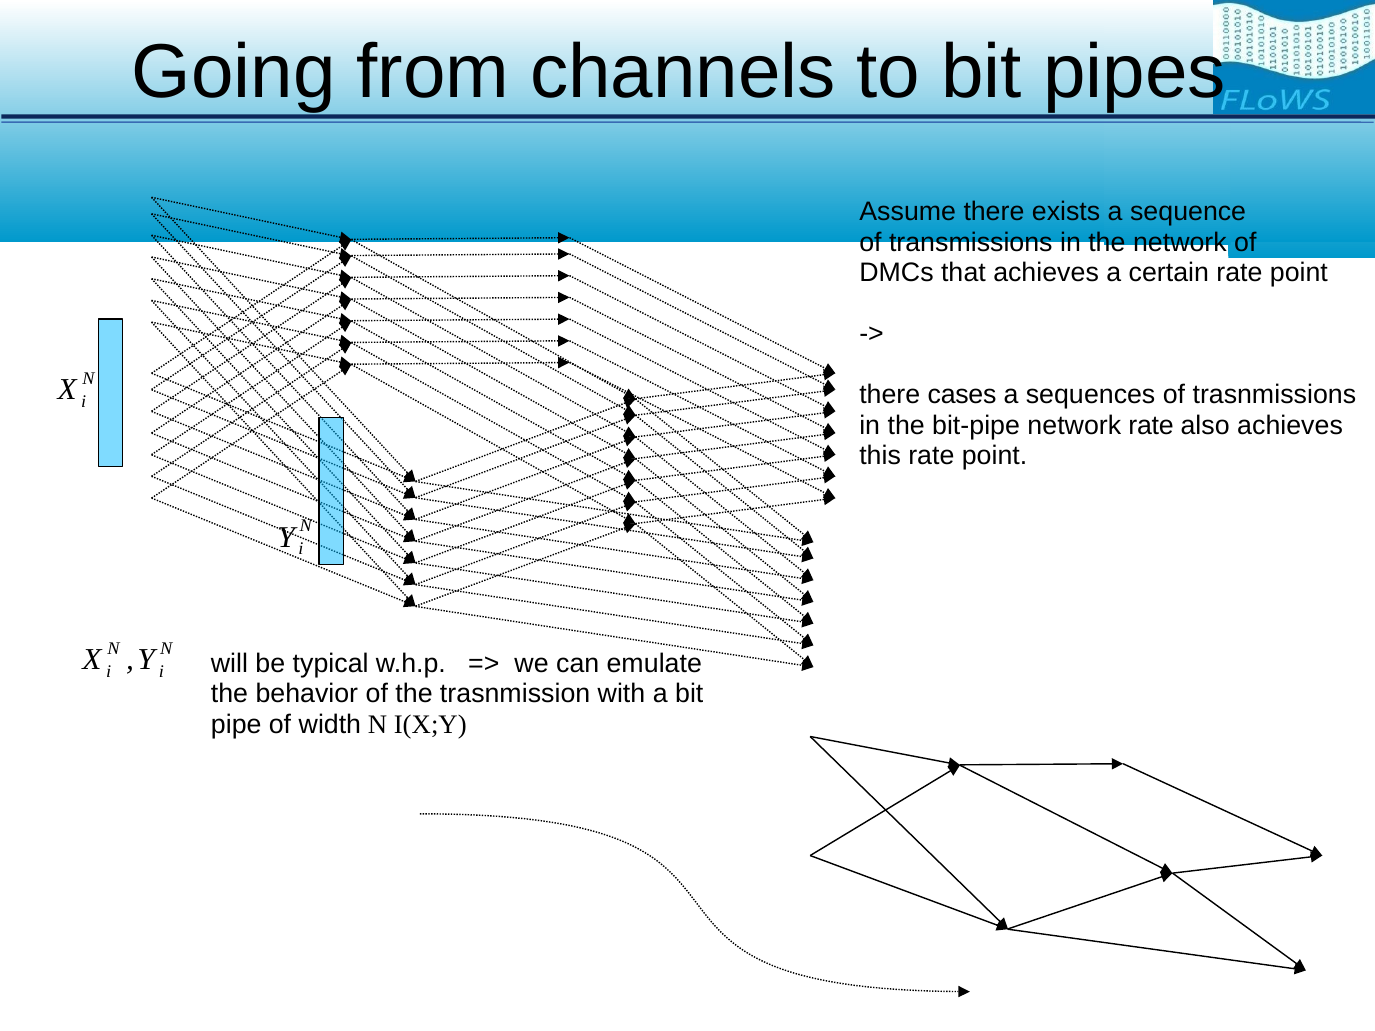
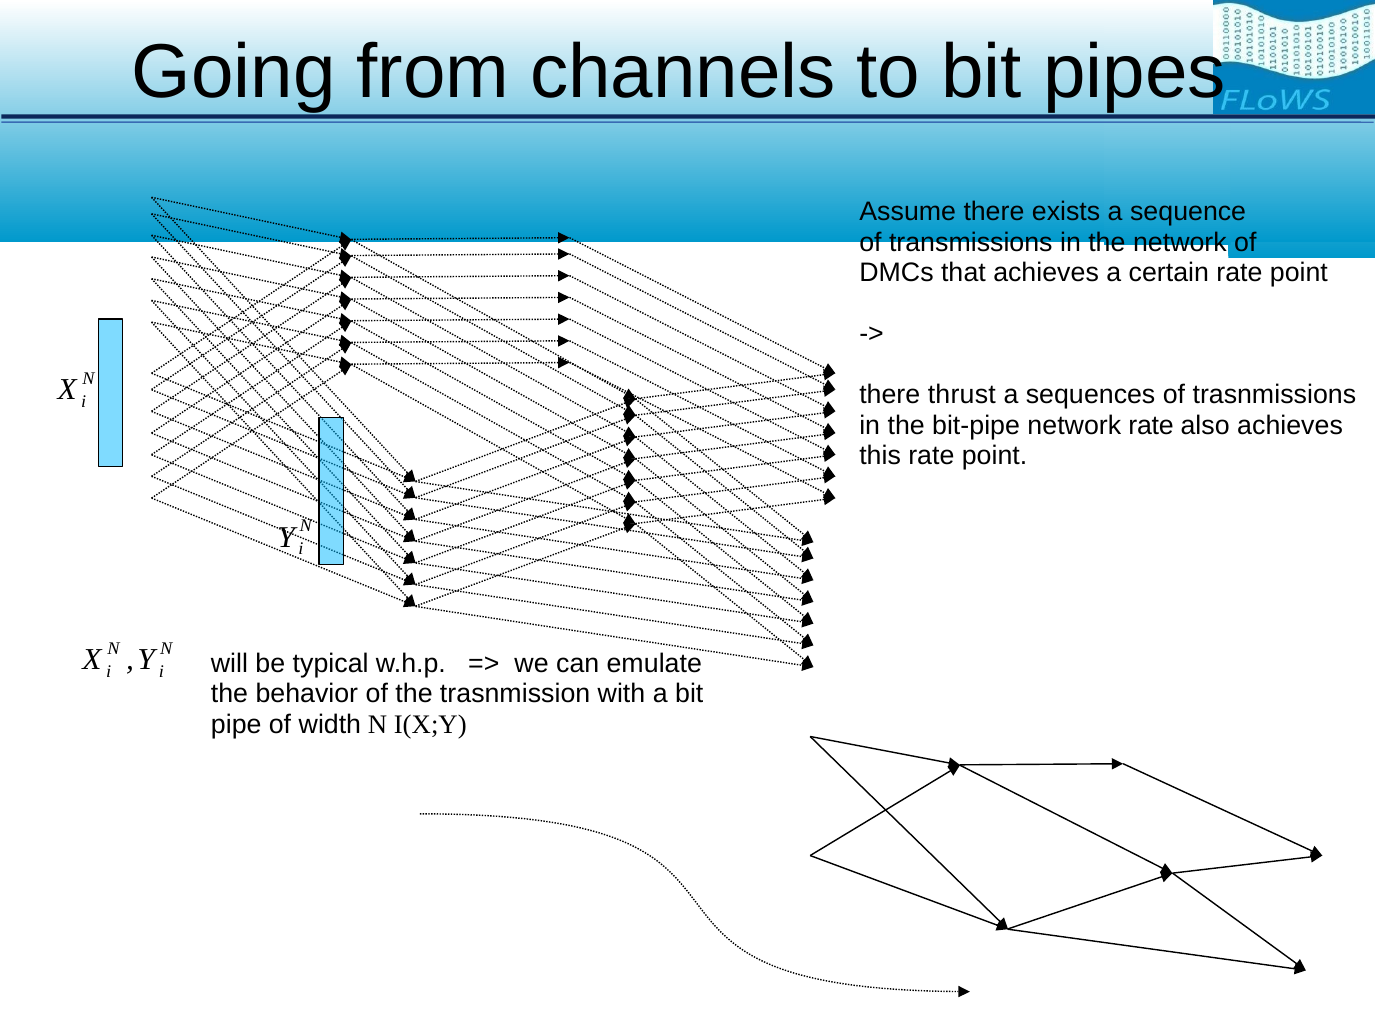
cases: cases -> thrust
